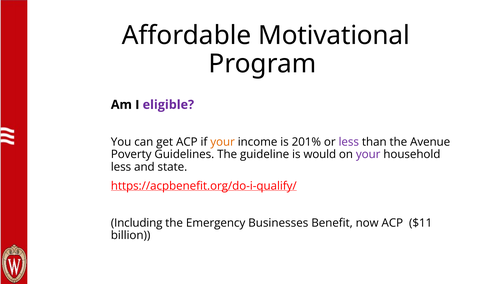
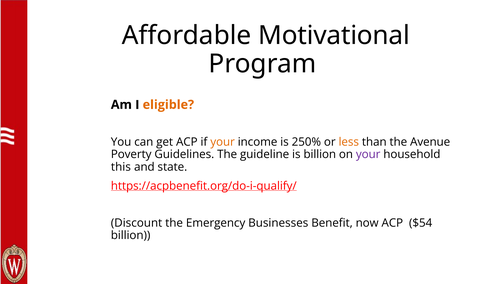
eligible colour: purple -> orange
201%: 201% -> 250%
less at (349, 142) colour: purple -> orange
is would: would -> billion
less at (121, 167): less -> this
Including: Including -> Discount
$11: $11 -> $54
